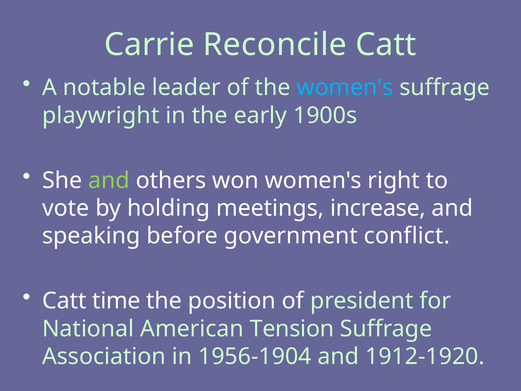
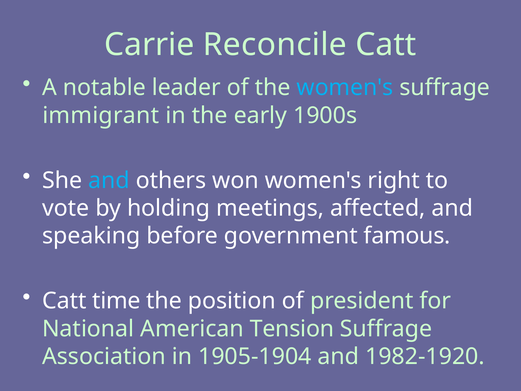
playwright: playwright -> immigrant
and at (109, 180) colour: light green -> light blue
increase: increase -> affected
conflict: conflict -> famous
1956-1904: 1956-1904 -> 1905-1904
1912-1920: 1912-1920 -> 1982-1920
